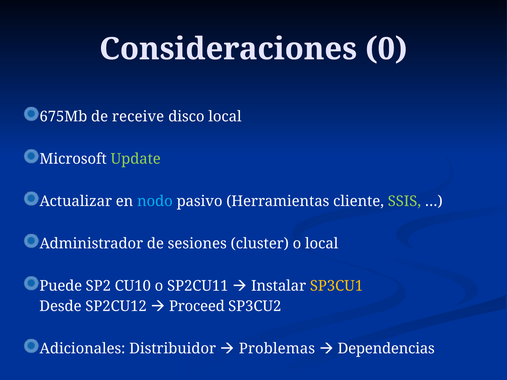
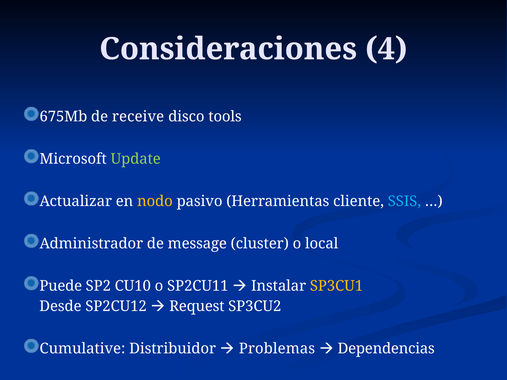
0: 0 -> 4
disco local: local -> tools
nodo colour: light blue -> yellow
SSIS colour: light green -> light blue
sesiones: sesiones -> message
Proceed: Proceed -> Request
Adicionales: Adicionales -> Cumulative
